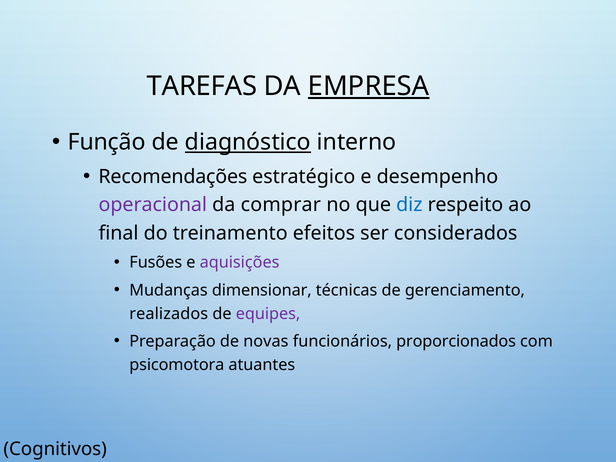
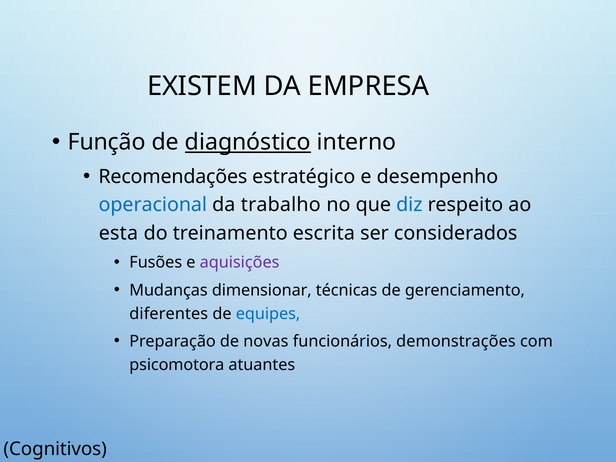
TAREFAS: TAREFAS -> EXISTEM
EMPRESA underline: present -> none
operacional colour: purple -> blue
comprar: comprar -> trabalho
final: final -> esta
efeitos: efeitos -> escrita
realizados: realizados -> diferentes
equipes colour: purple -> blue
proporcionados: proporcionados -> demonstrações
